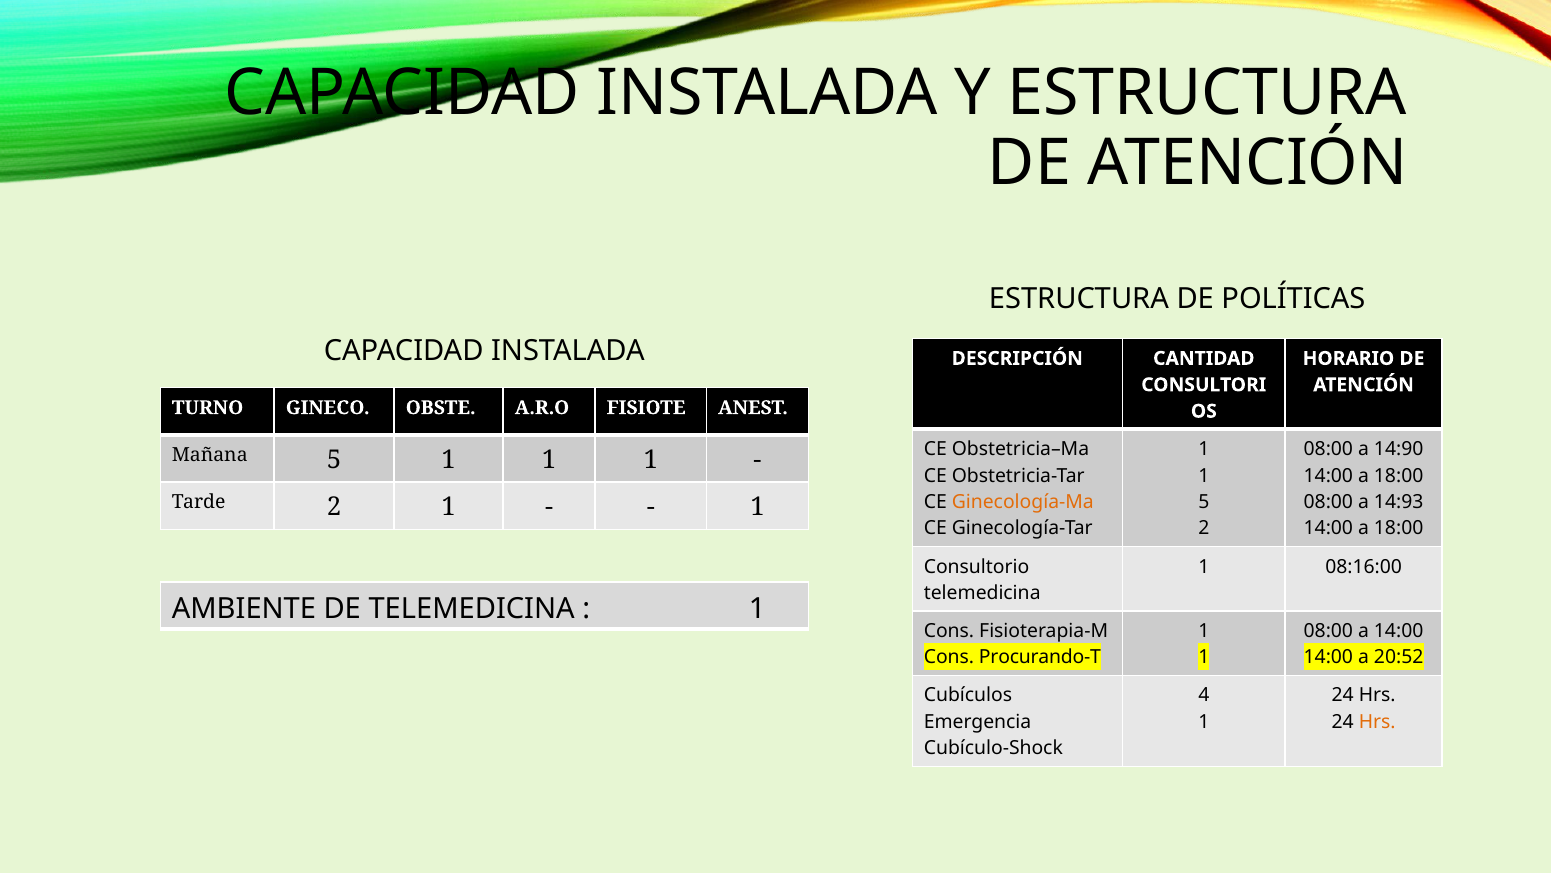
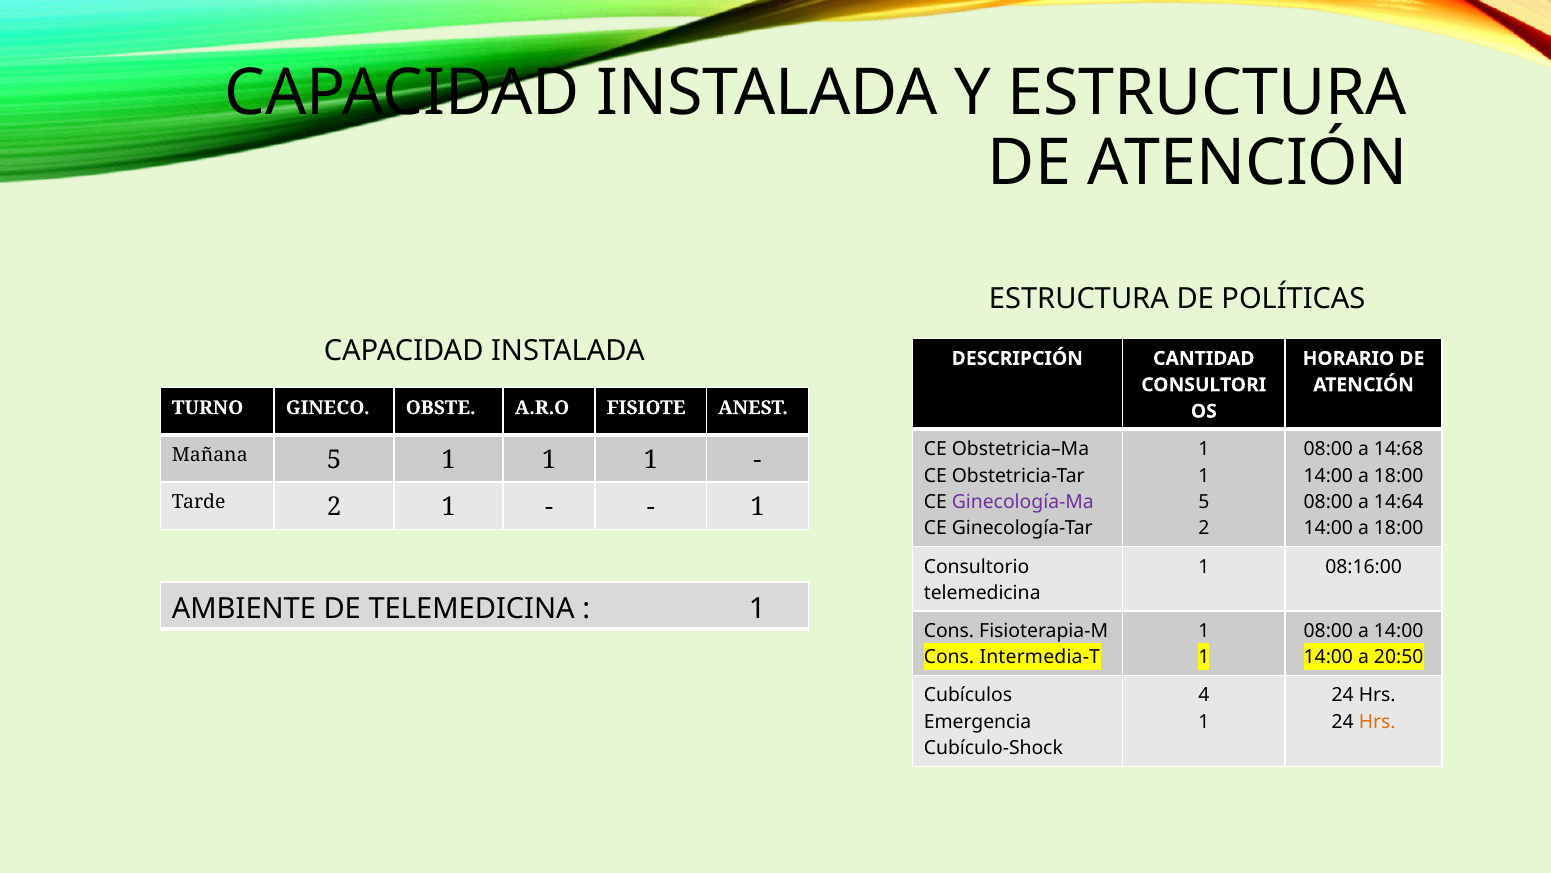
14:90: 14:90 -> 14:68
Ginecología-Ma colour: orange -> purple
14:93: 14:93 -> 14:64
Procurando-T: Procurando-T -> Intermedia-T
20:52: 20:52 -> 20:50
